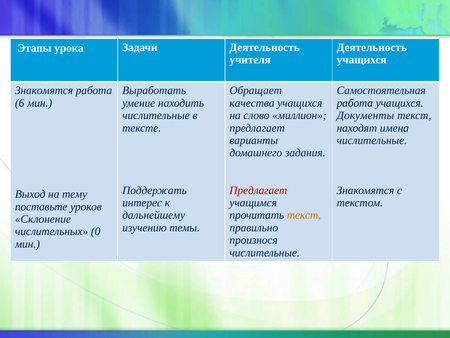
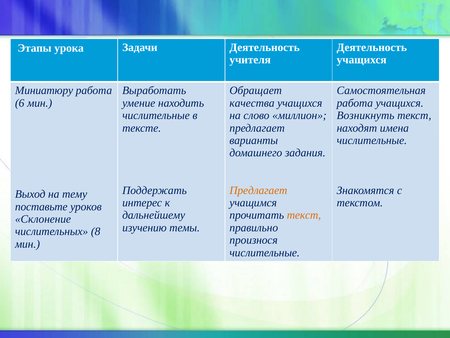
Знакомятся at (44, 90): Знакомятся -> Миниатюру
Документы: Документы -> Возникнуть
Предлагает at (258, 190) colour: red -> orange
0: 0 -> 8
